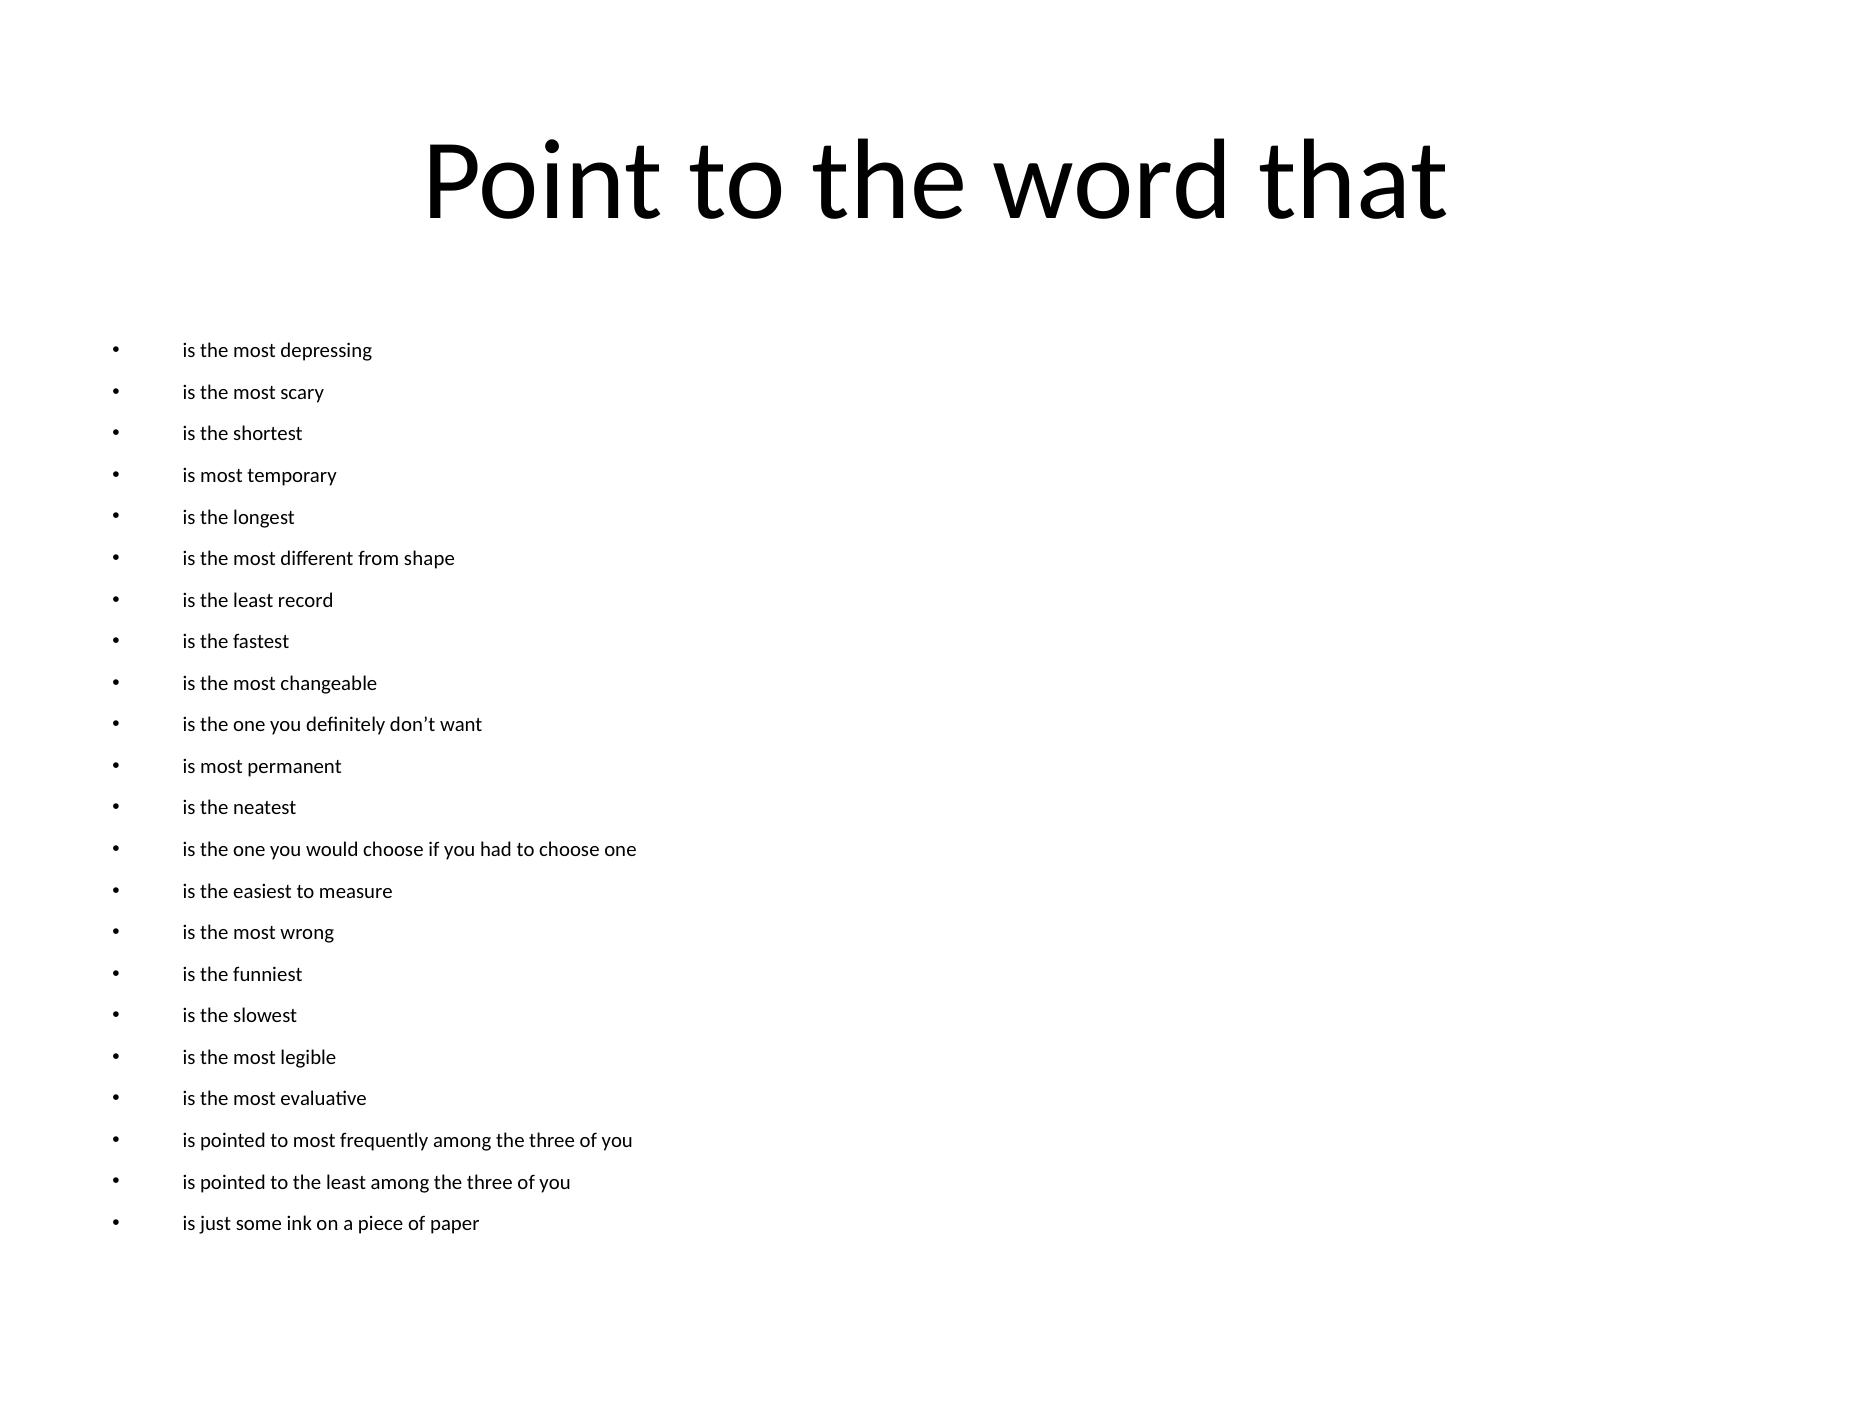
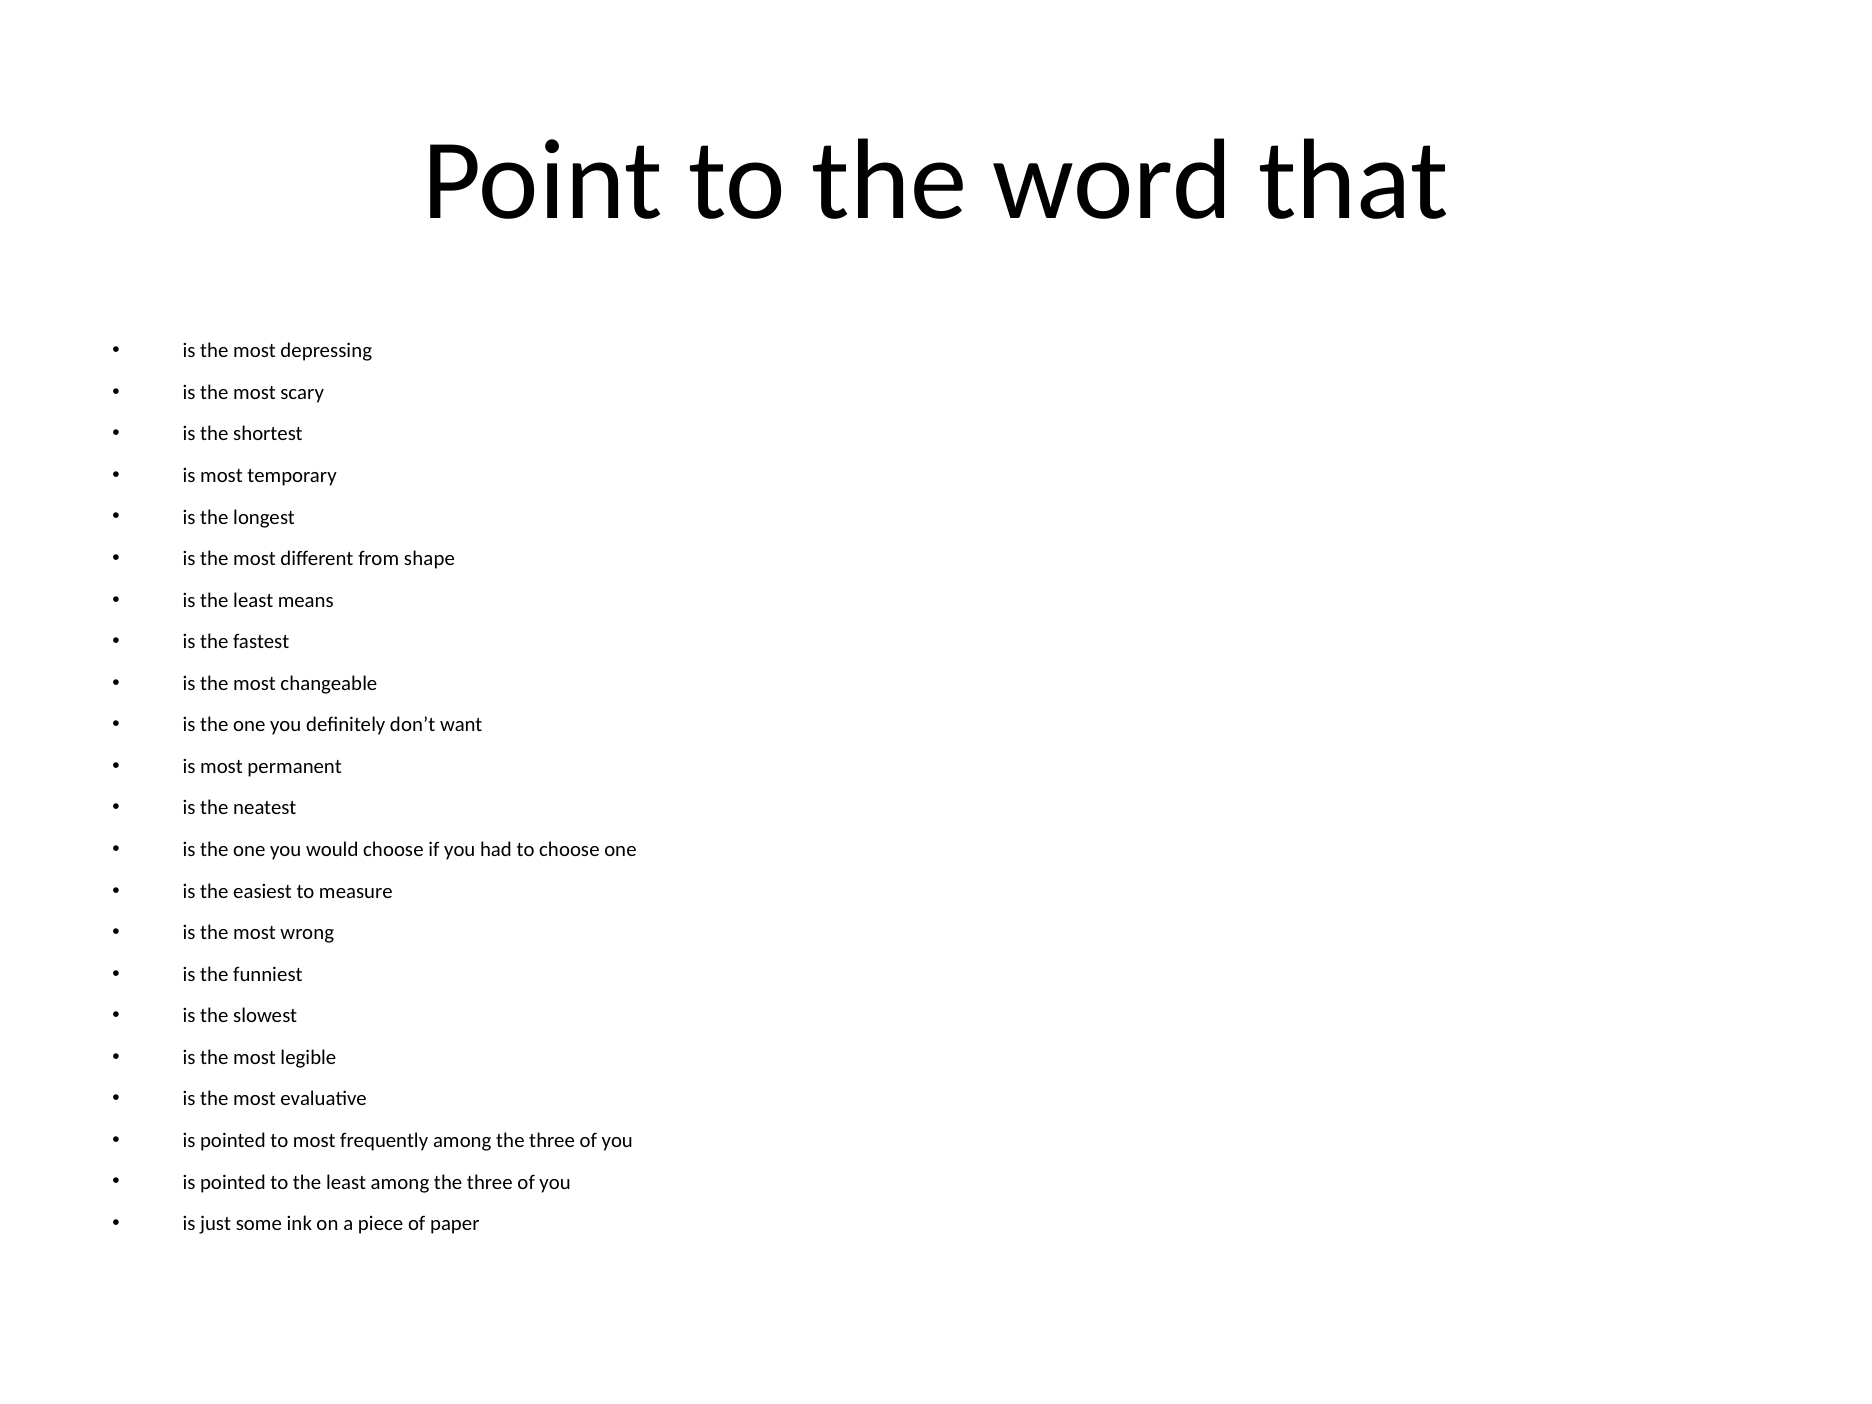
record: record -> means
